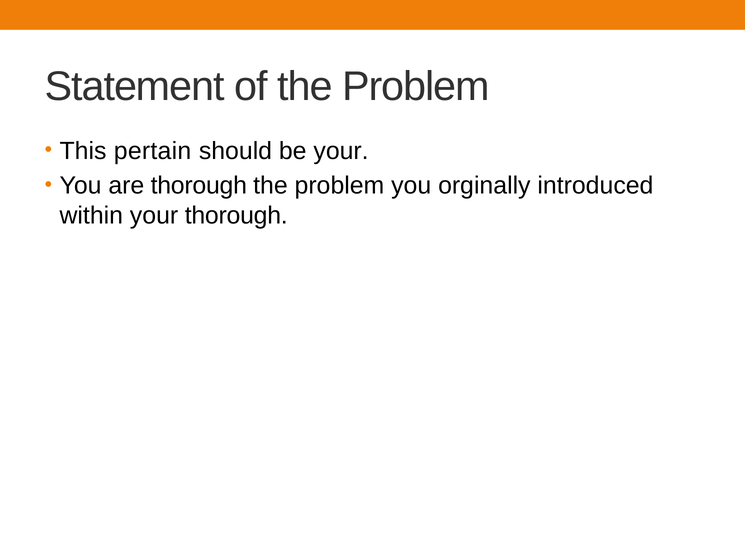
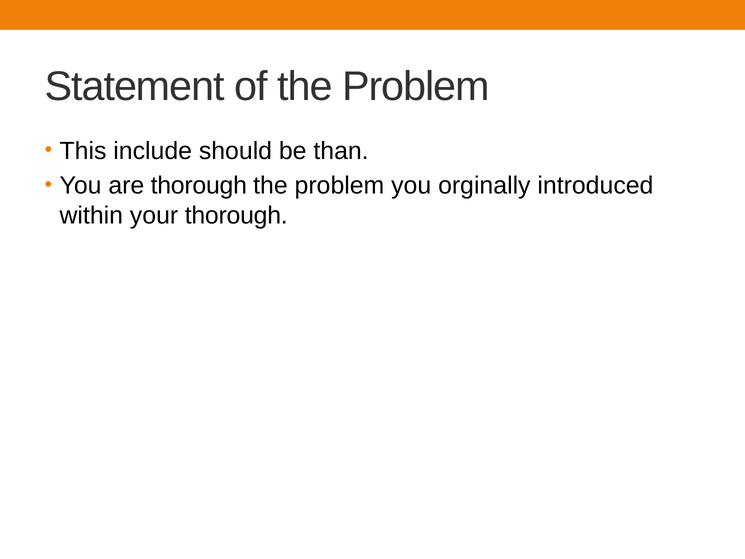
pertain: pertain -> include
be your: your -> than
